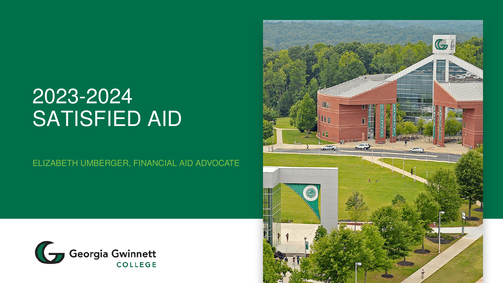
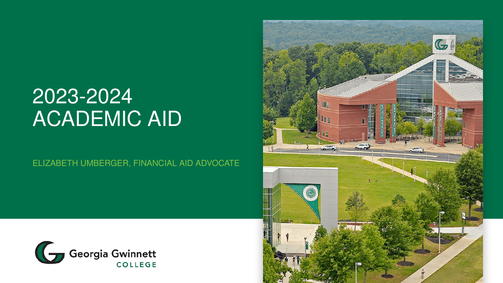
SATISFIED: SATISFIED -> ACADEMIC
